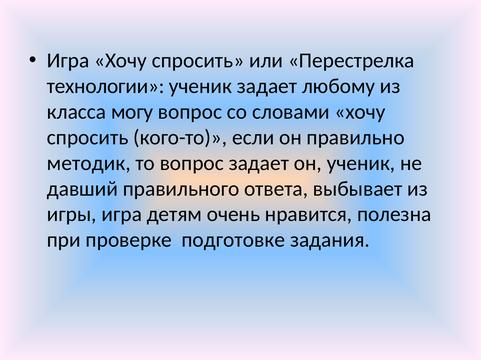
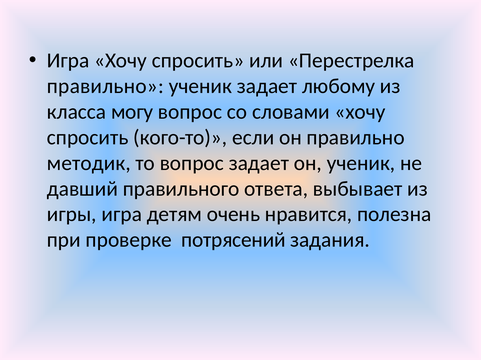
технологии at (106, 86): технологии -> правильно
подготовке: подготовке -> потрясений
